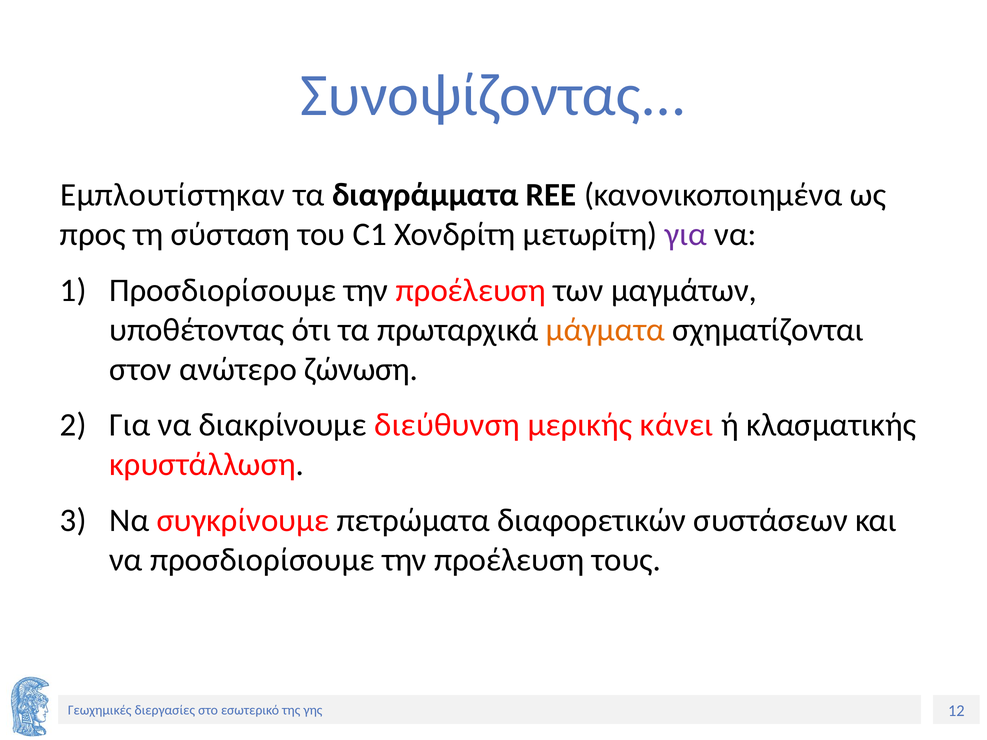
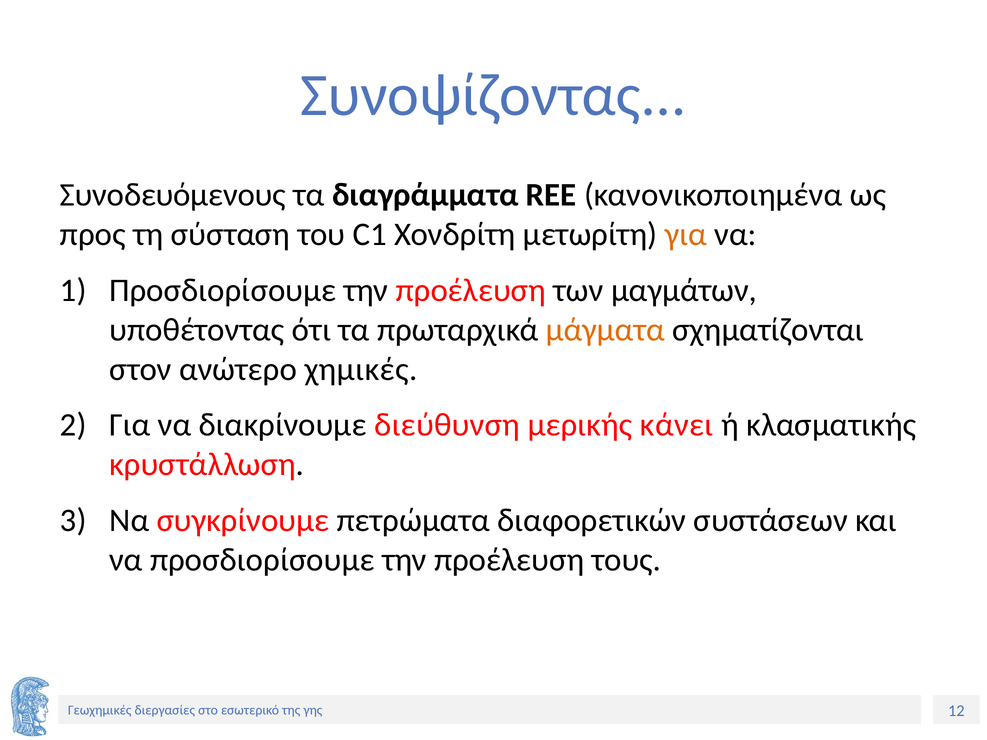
Εμπλουτίστηκαν: Εμπλουτίστηκαν -> Συνοδευόμενους
για at (686, 234) colour: purple -> orange
ζώνωση: ζώνωση -> χημικές
